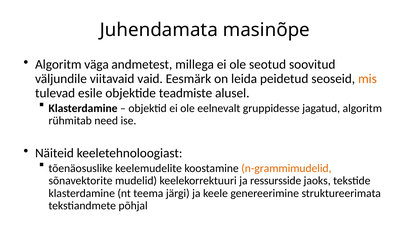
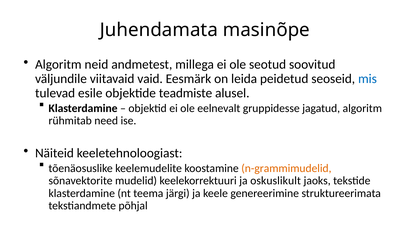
väga: väga -> neid
mis colour: orange -> blue
ressursside: ressursside -> oskuslikult
